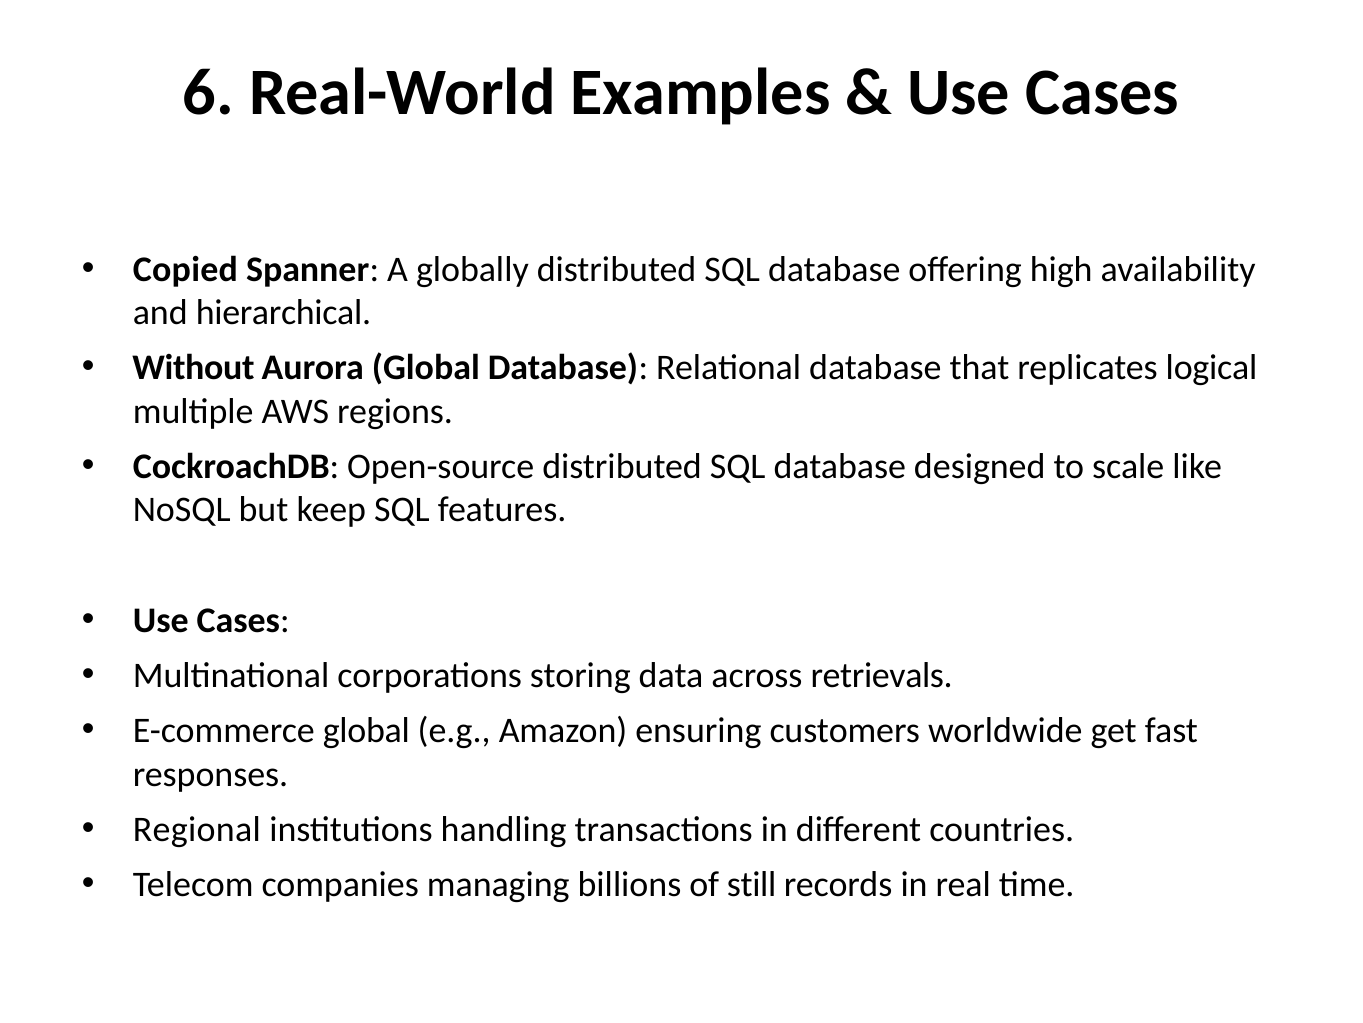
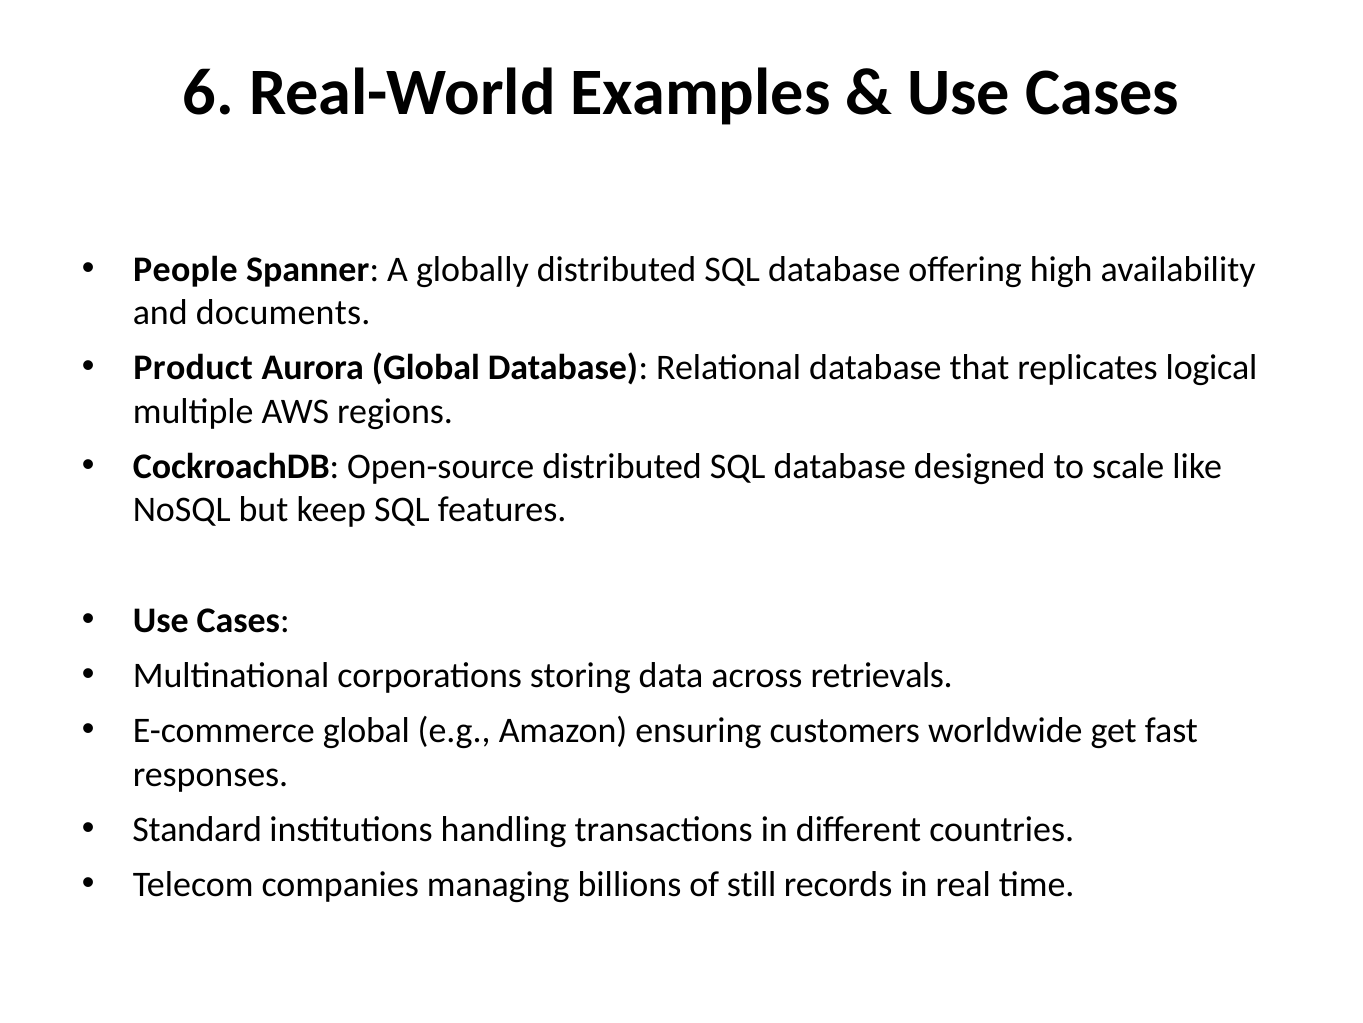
Copied: Copied -> People
hierarchical: hierarchical -> documents
Without: Without -> Product
Regional: Regional -> Standard
